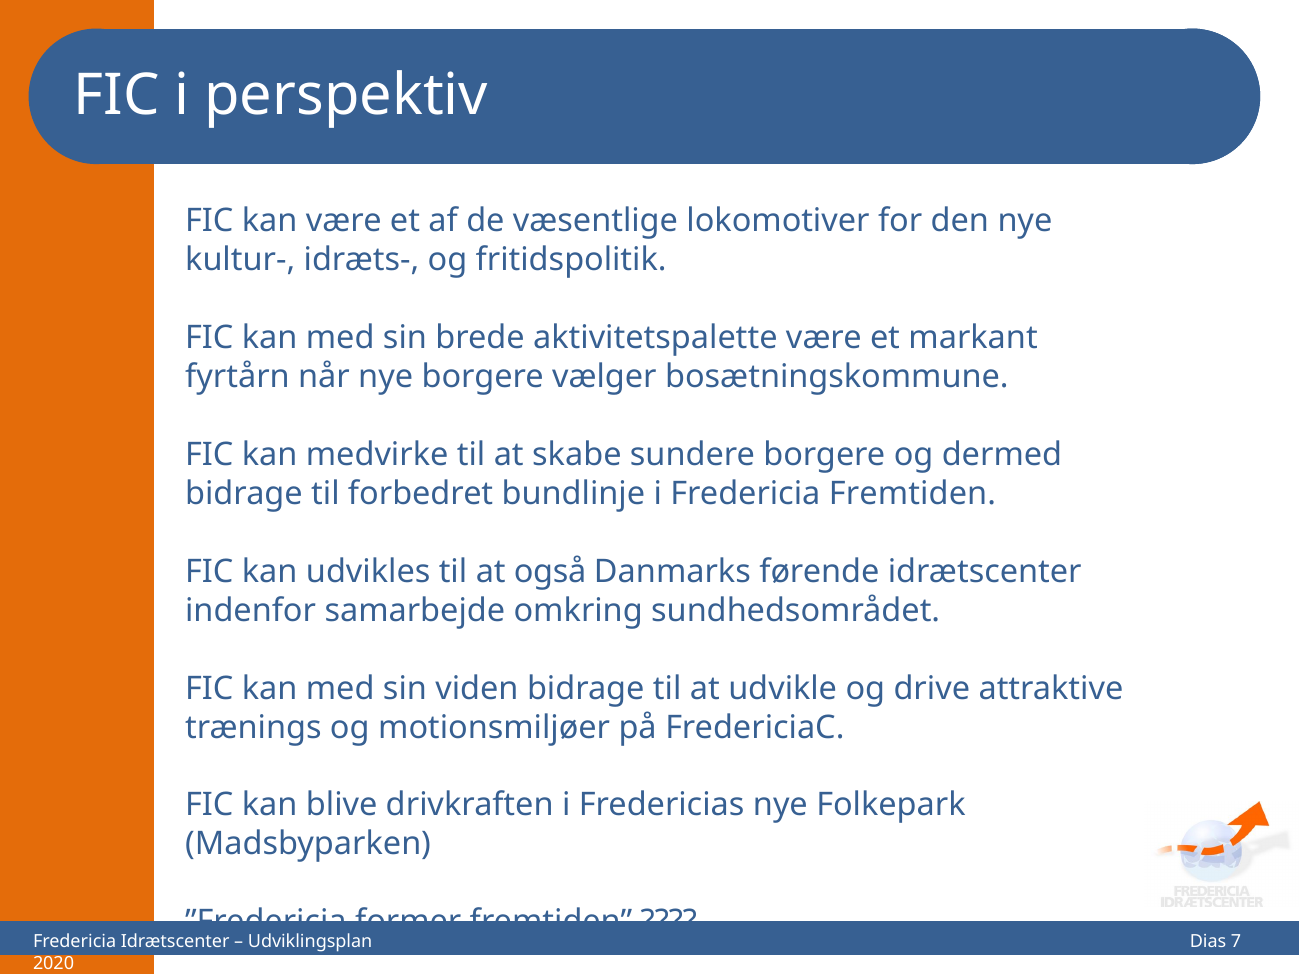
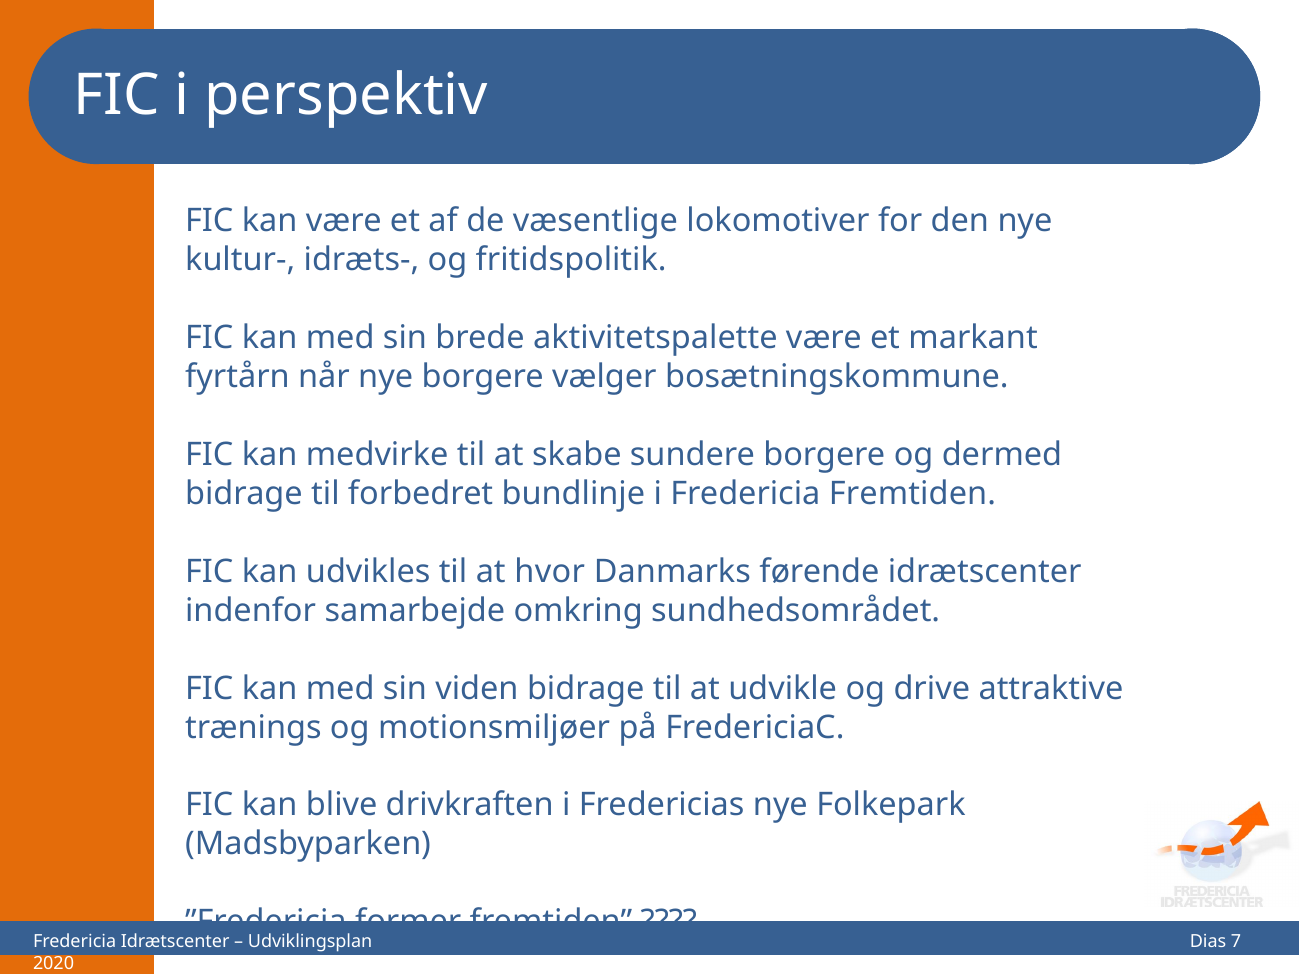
også: også -> hvor
